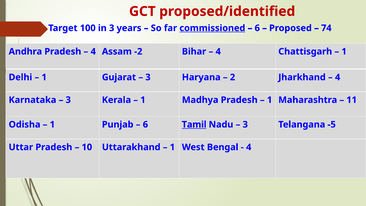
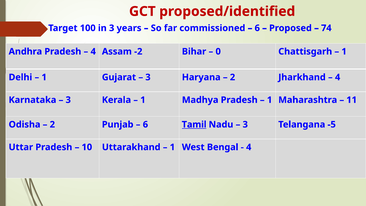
commissioned underline: present -> none
4 at (218, 51): 4 -> 0
1 at (52, 124): 1 -> 2
